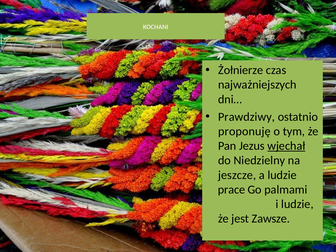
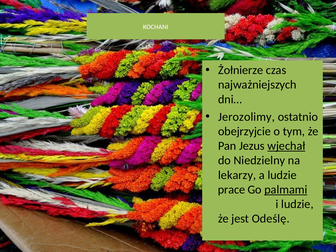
Prawdziwy: Prawdziwy -> Jerozolimy
proponuję: proponuję -> obejrzyjcie
jeszcze: jeszcze -> lekarzy
palmami underline: none -> present
Zawsze: Zawsze -> Odeślę
